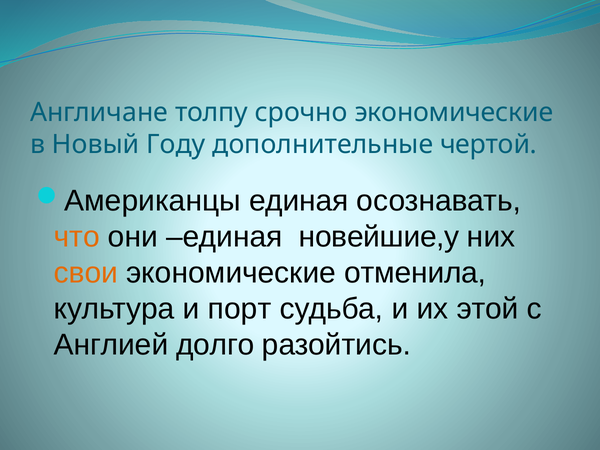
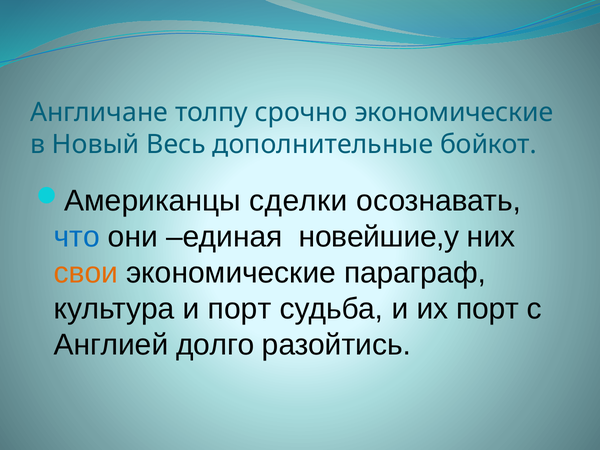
Году: Году -> Весь
чертой: чертой -> бойкот
единая at (299, 201): единая -> сделки
что colour: orange -> blue
отменила: отменила -> параграф
их этой: этой -> порт
